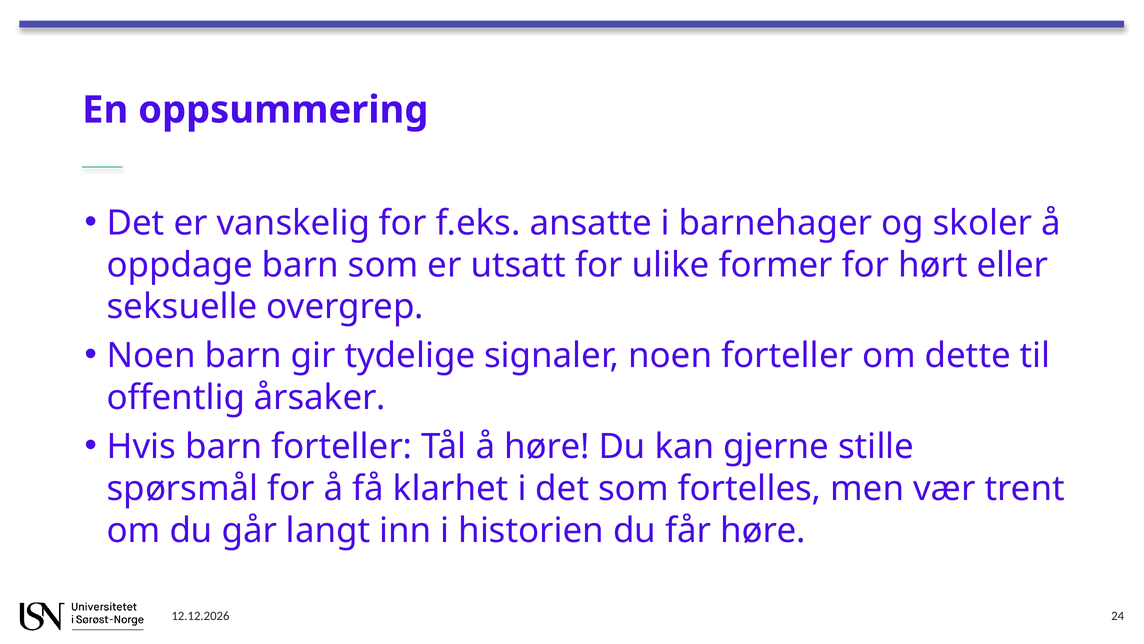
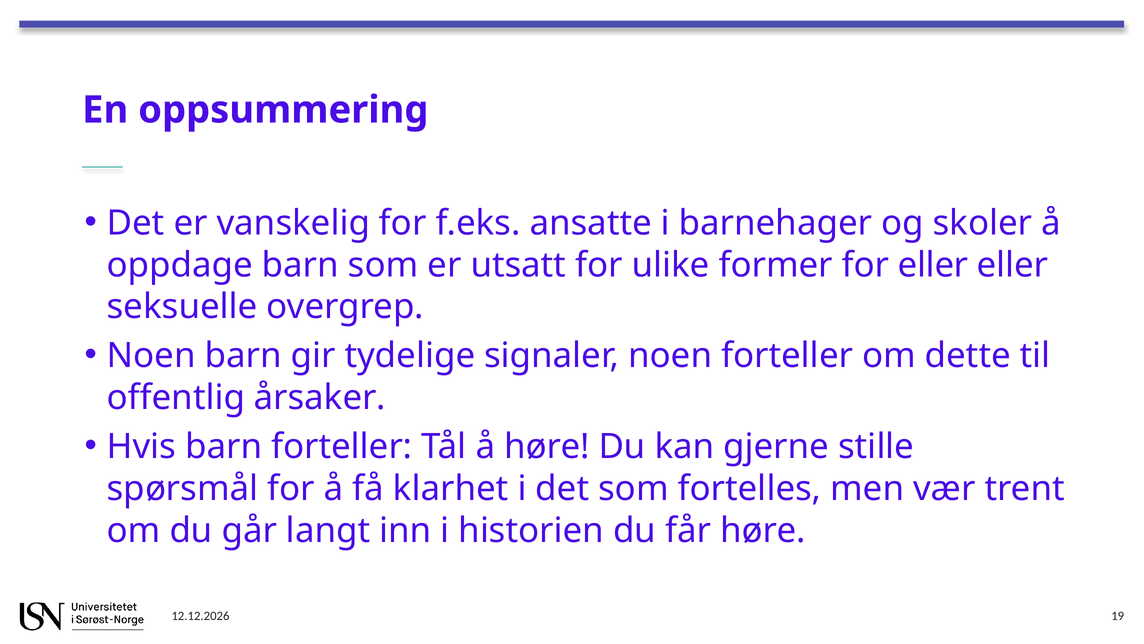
for hørt: hørt -> eller
24: 24 -> 19
